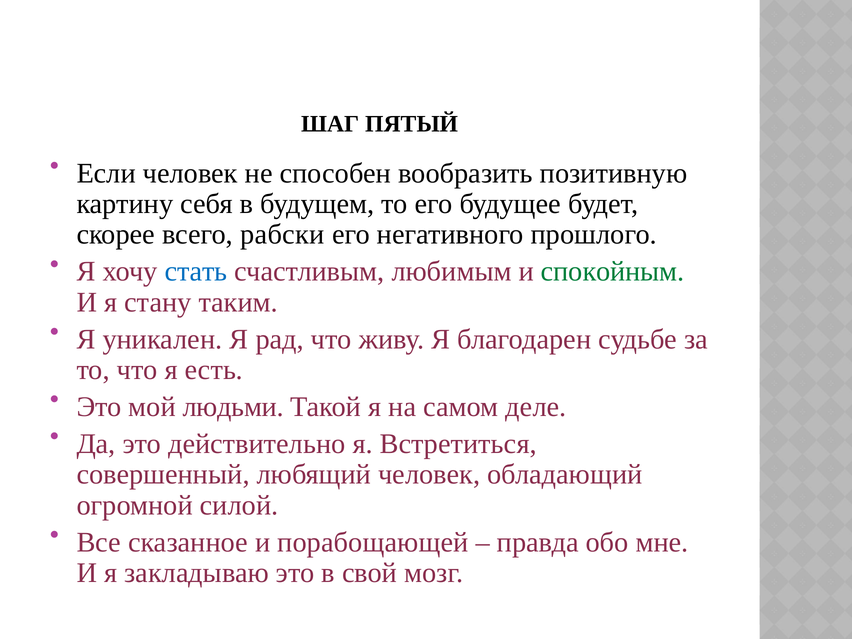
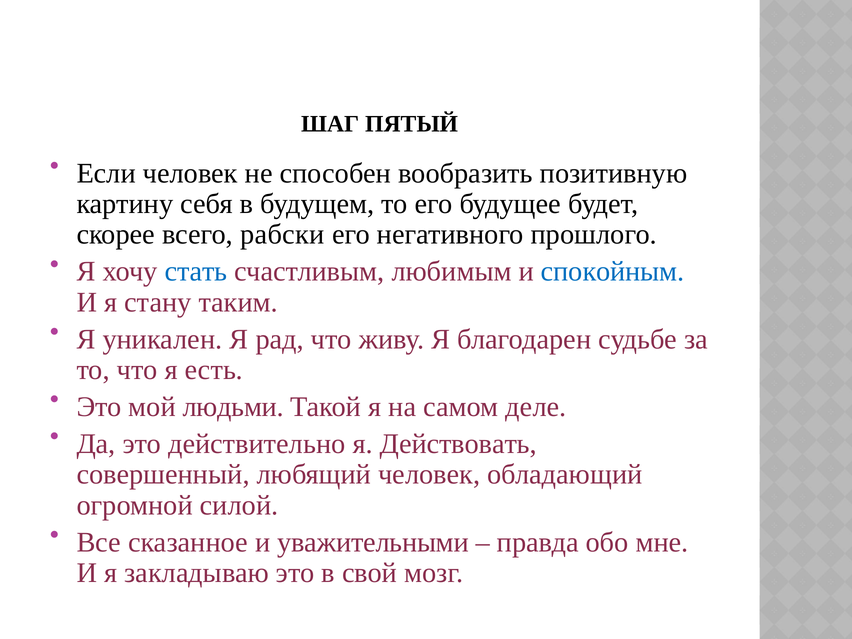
спокойным colour: green -> blue
Встретиться: Встретиться -> Действовать
порабощающей: порабощающей -> уважительными
